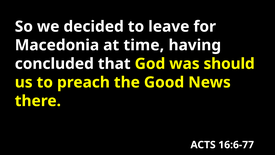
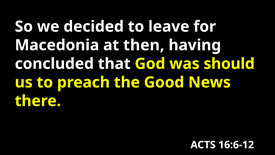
time: time -> then
16:6-77: 16:6-77 -> 16:6-12
